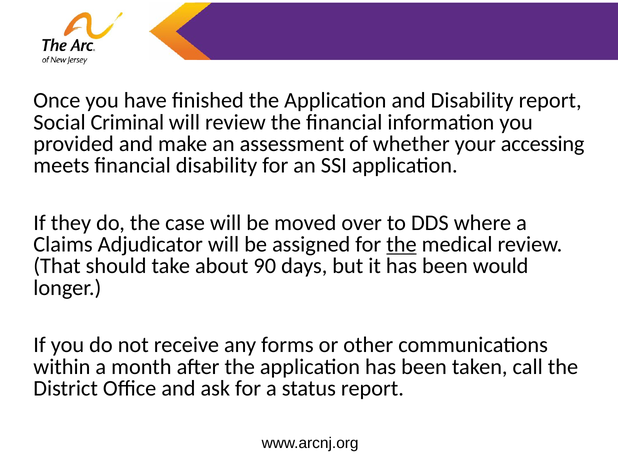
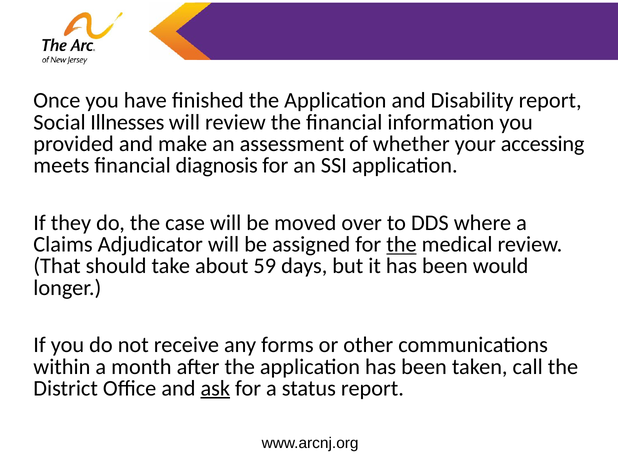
Criminal: Criminal -> Illnesses
financial disability: disability -> diagnosis
90: 90 -> 59
ask underline: none -> present
